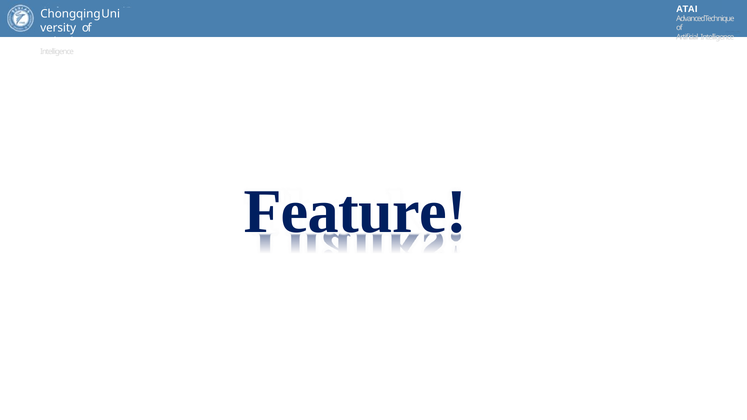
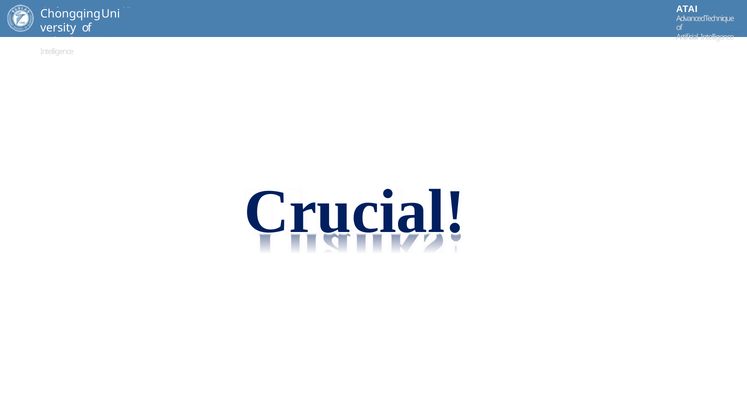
Feature: Feature -> Crucial
